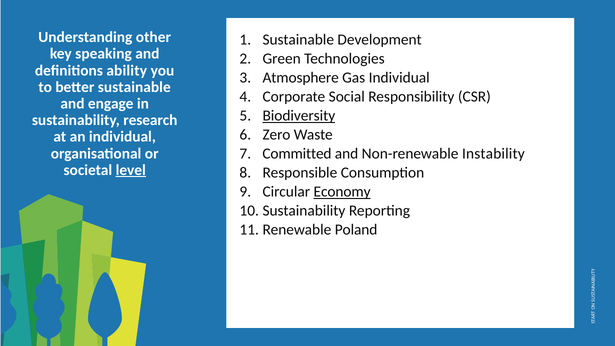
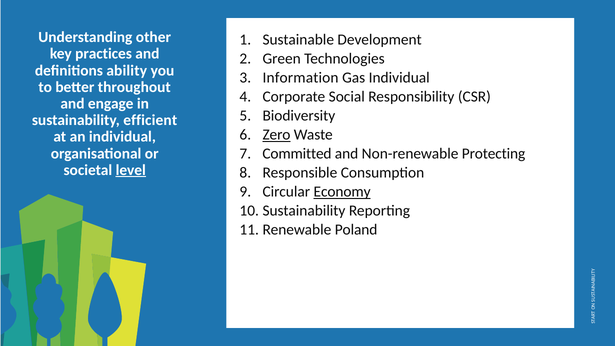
speaking: speaking -> practices
Atmosphere: Atmosphere -> Information
better sustainable: sustainable -> throughout
Biodiversity underline: present -> none
research: research -> efficient
Zero underline: none -> present
Instability: Instability -> Protecting
